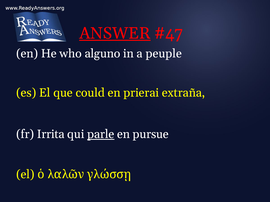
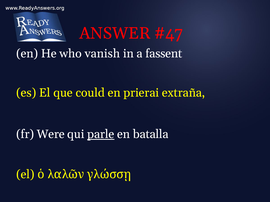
ANSWER underline: present -> none
alguno: alguno -> vanish
peuple: peuple -> fassent
Irrita: Irrita -> Were
pursue: pursue -> batalla
